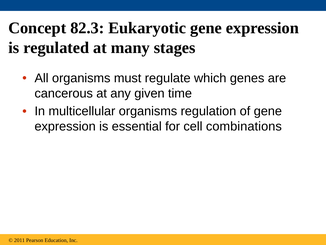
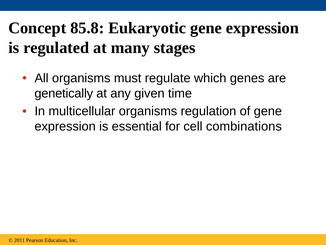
82.3: 82.3 -> 85.8
cancerous: cancerous -> genetically
